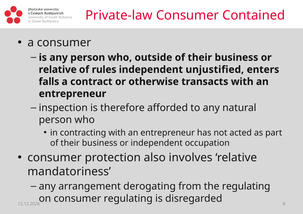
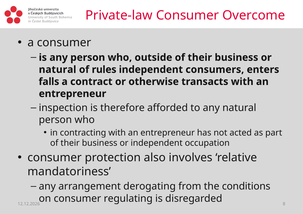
Contained: Contained -> Overcome
relative at (58, 70): relative -> natural
unjustified: unjustified -> consumers
the regulating: regulating -> conditions
